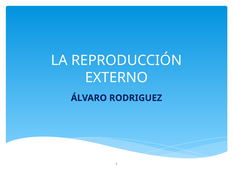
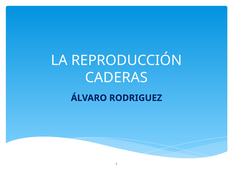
EXTERNO: EXTERNO -> CADERAS
